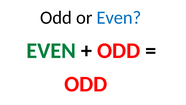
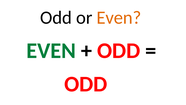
Even at (119, 17) colour: blue -> orange
